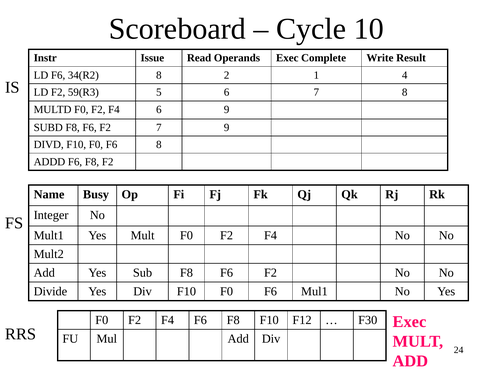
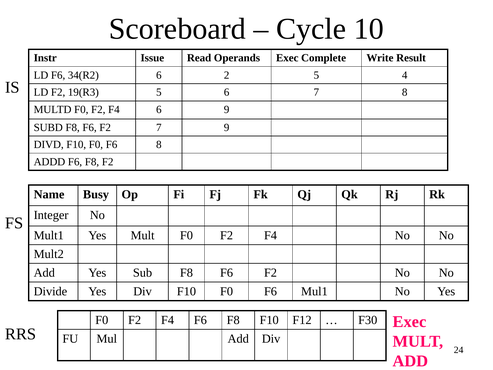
34(R2 8: 8 -> 6
2 1: 1 -> 5
59(R3: 59(R3 -> 19(R3
